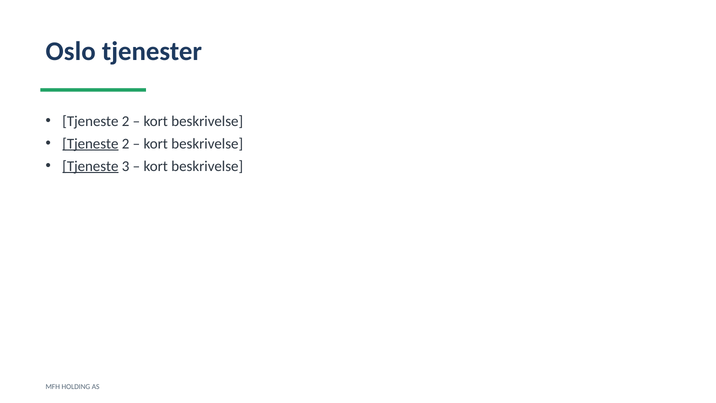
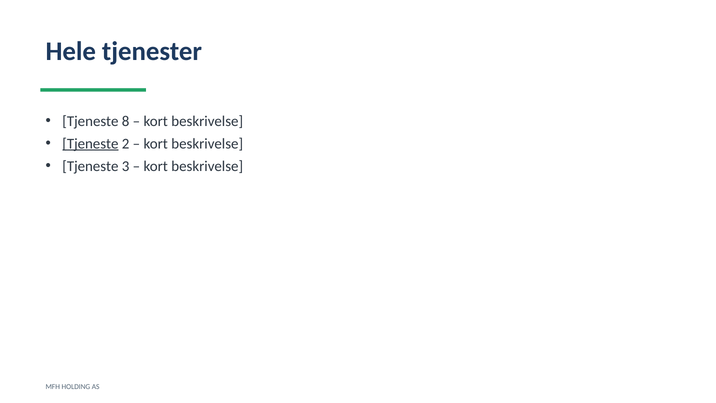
Oslo: Oslo -> Hele
2 at (126, 121): 2 -> 8
Tjeneste at (90, 166) underline: present -> none
